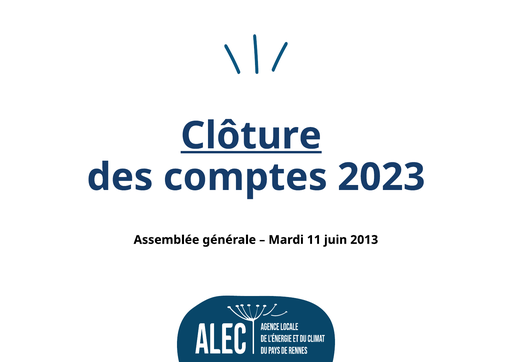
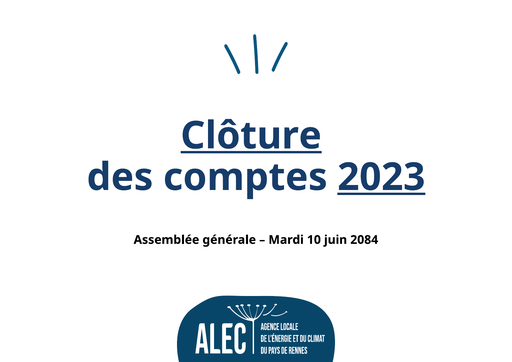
2023 underline: none -> present
11: 11 -> 10
2013: 2013 -> 2084
